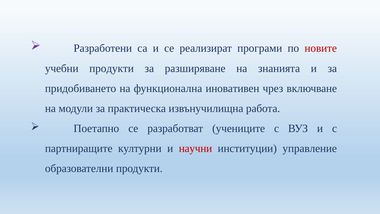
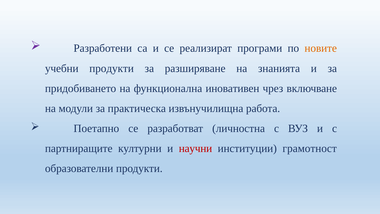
новите colour: red -> orange
учениците: учениците -> личностна
управление: управление -> грамотност
